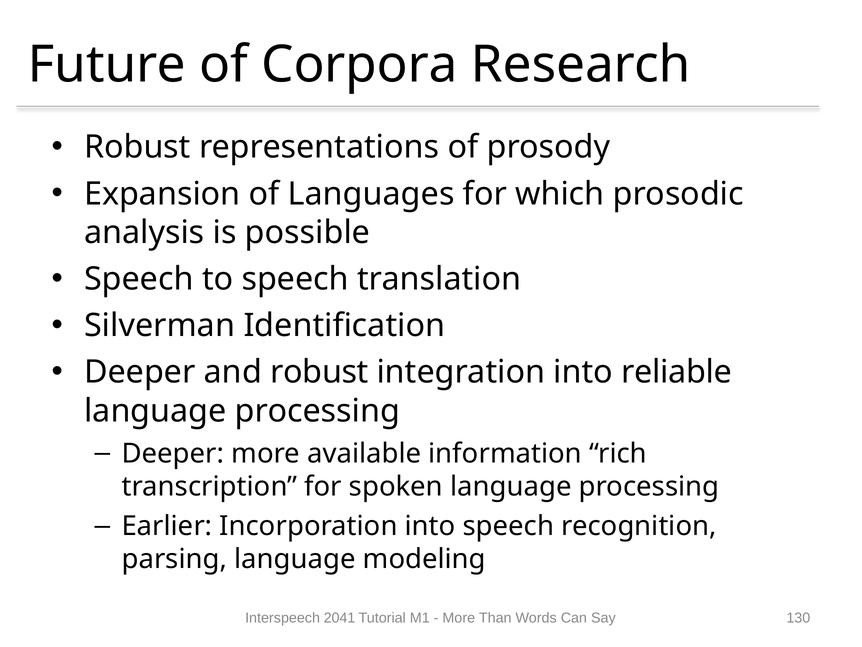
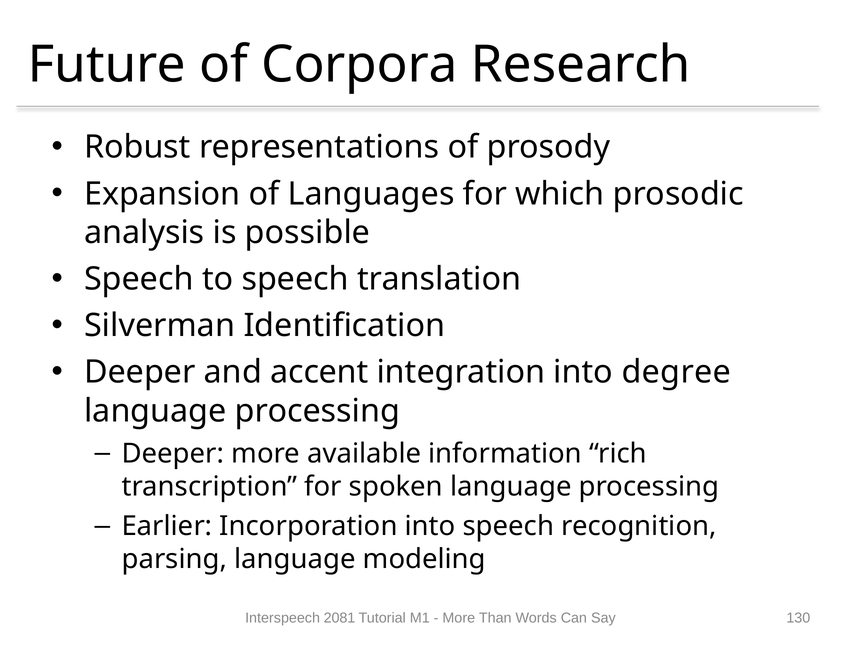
and robust: robust -> accent
reliable: reliable -> degree
2041: 2041 -> 2081
